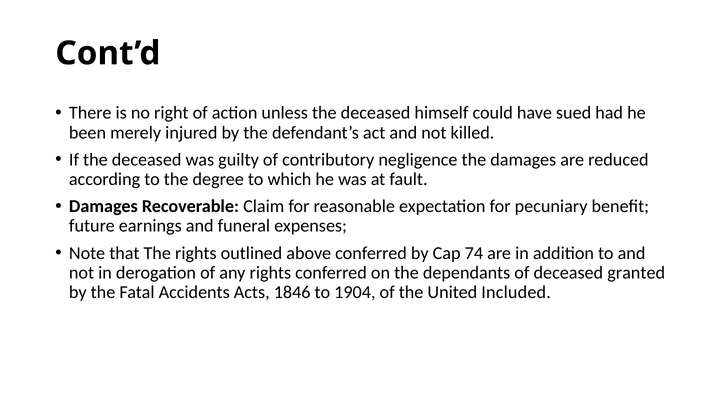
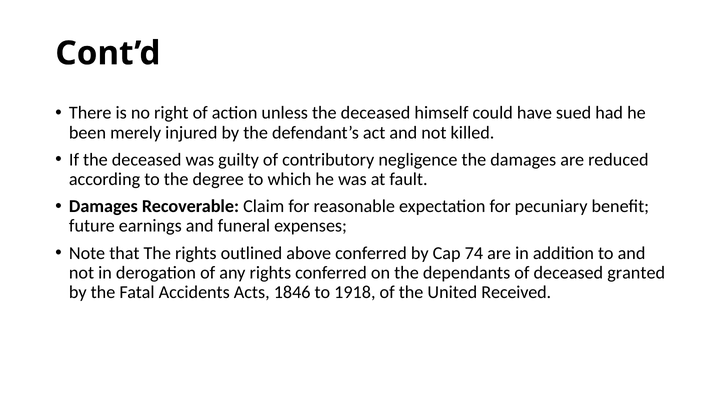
1904: 1904 -> 1918
Included: Included -> Received
